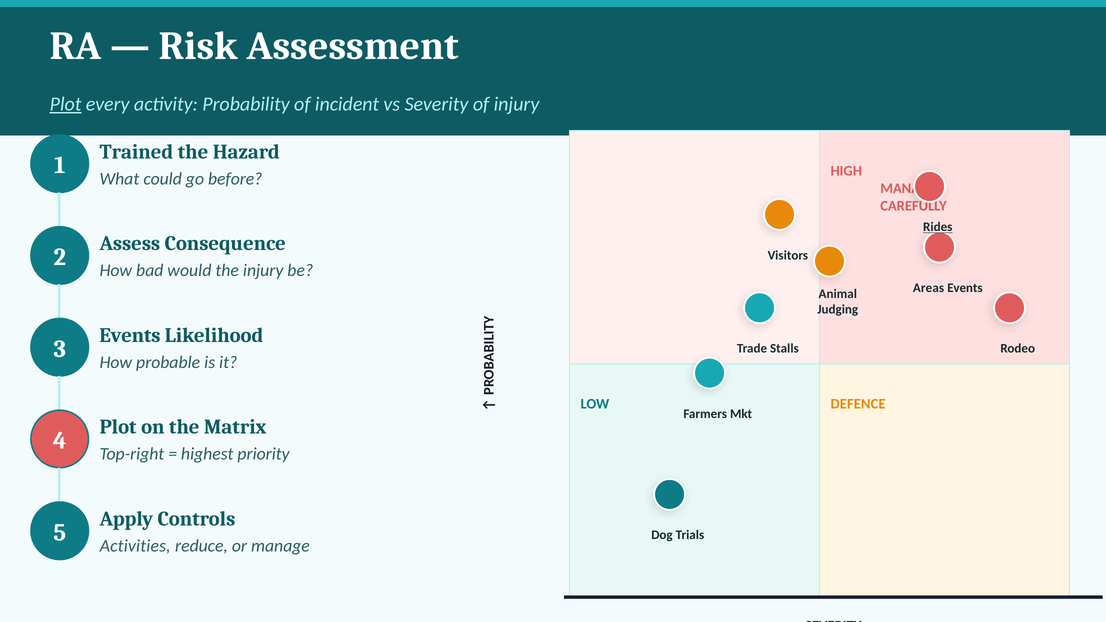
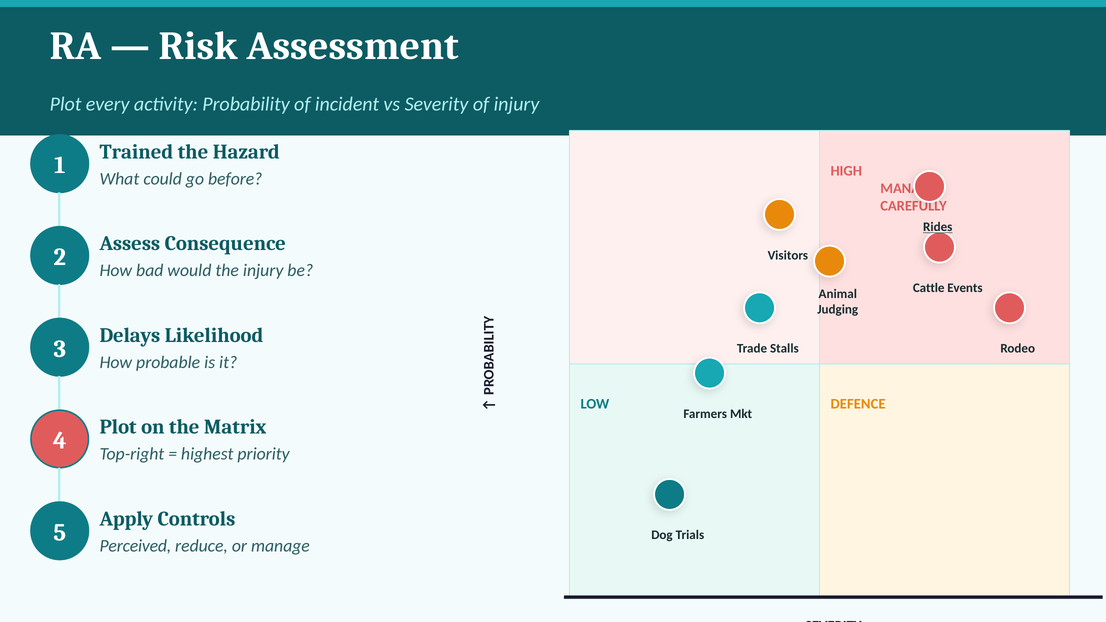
Plot at (66, 104) underline: present -> none
Areas: Areas -> Cattle
Events at (130, 335): Events -> Delays
Activities: Activities -> Perceived
